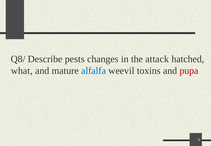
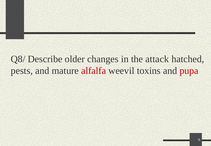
pests: pests -> older
what: what -> pests
alfalfa colour: blue -> red
